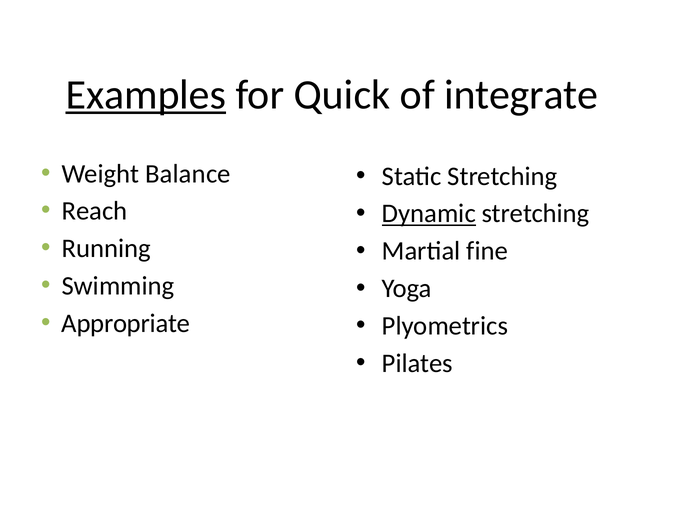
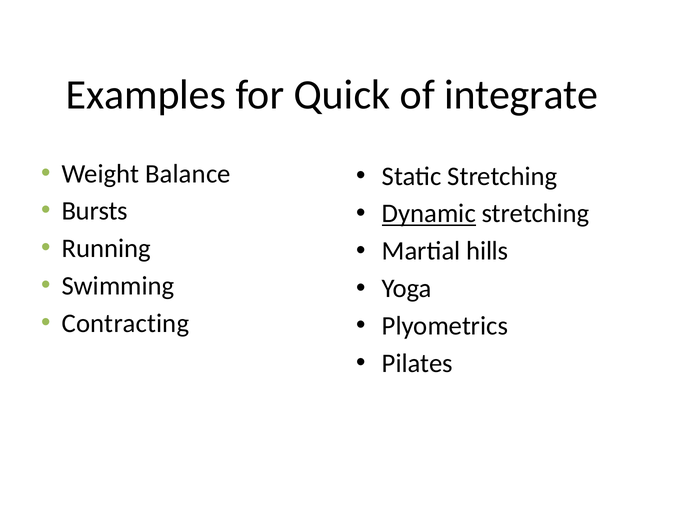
Examples underline: present -> none
Reach: Reach -> Bursts
fine: fine -> hills
Appropriate: Appropriate -> Contracting
